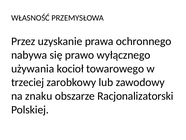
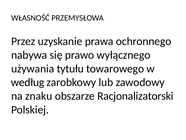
kocioł: kocioł -> tytułu
trzeciej: trzeciej -> według
